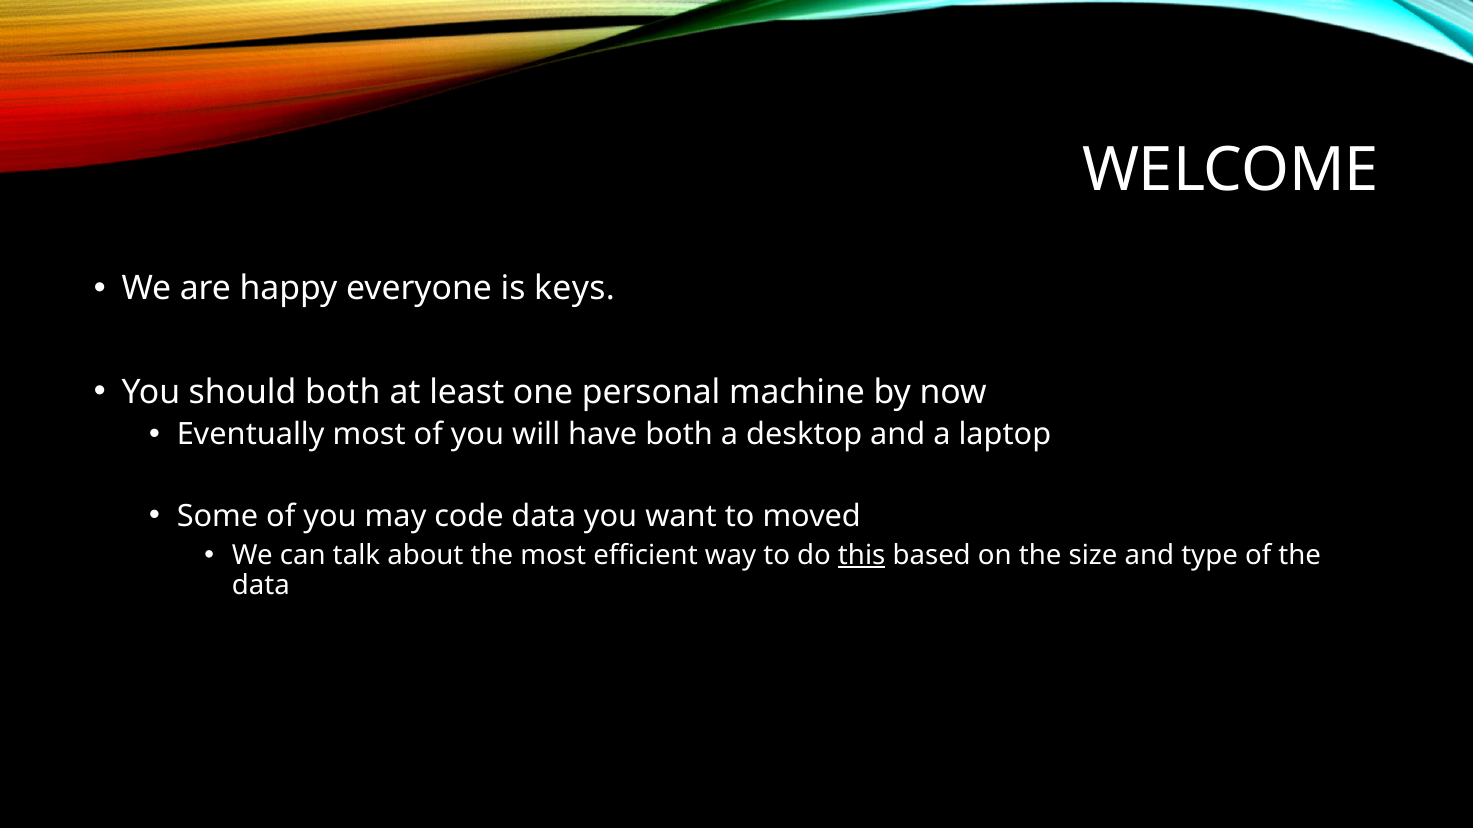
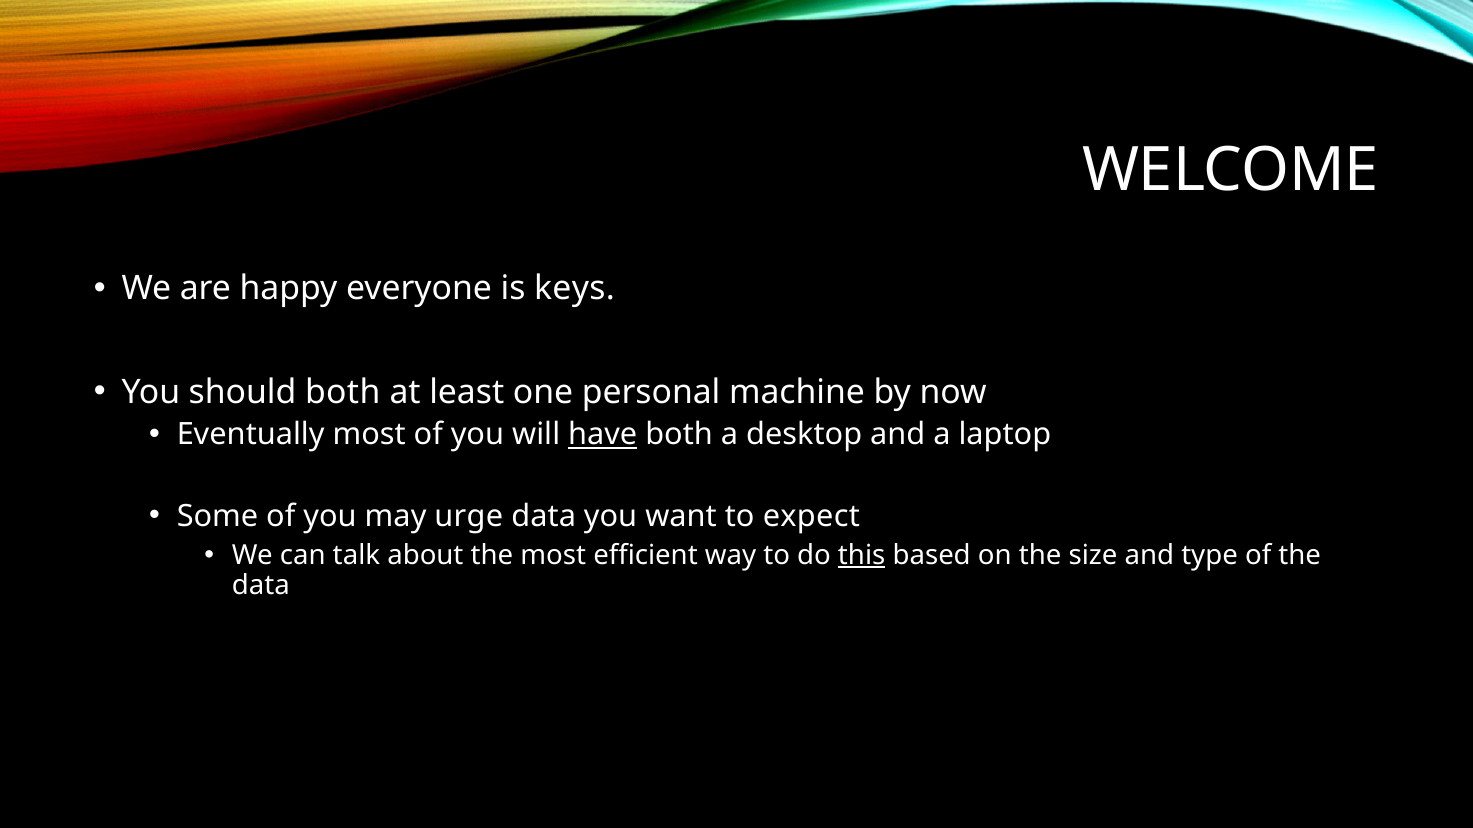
have underline: none -> present
code: code -> urge
moved: moved -> expect
